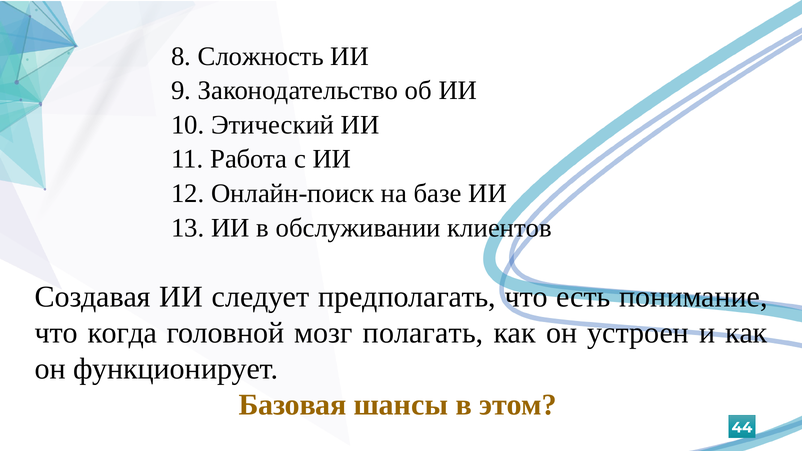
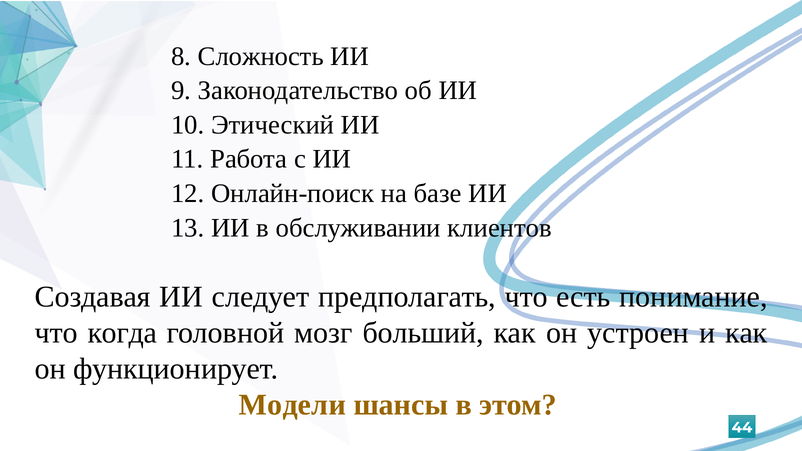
полагать: полагать -> больший
Базовая: Базовая -> Модели
